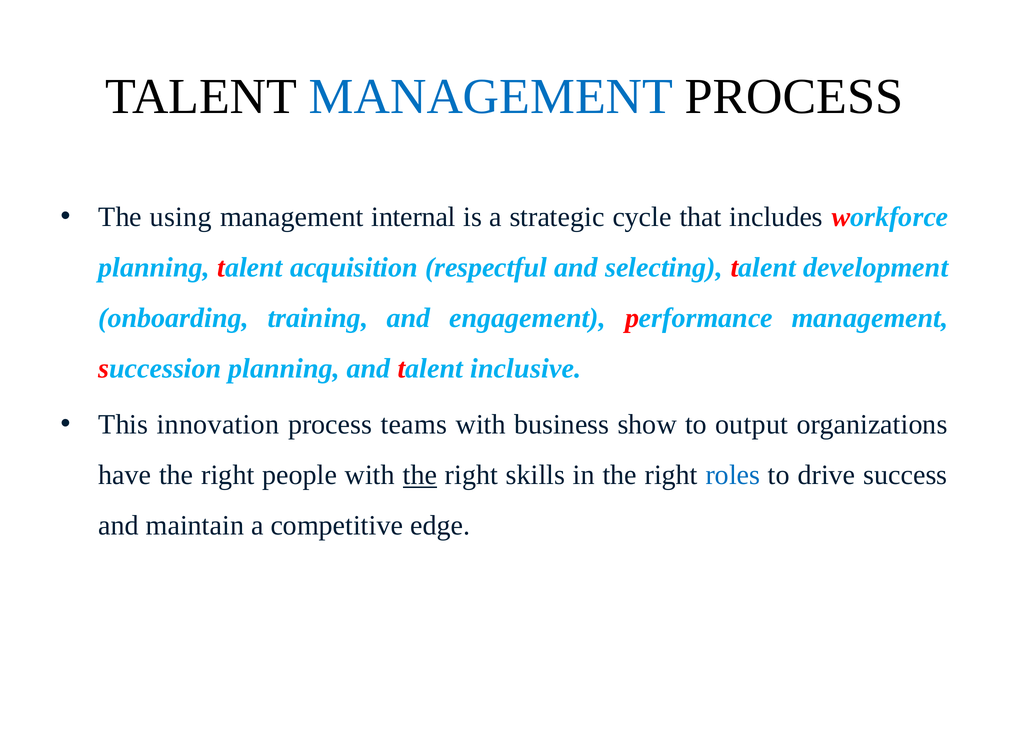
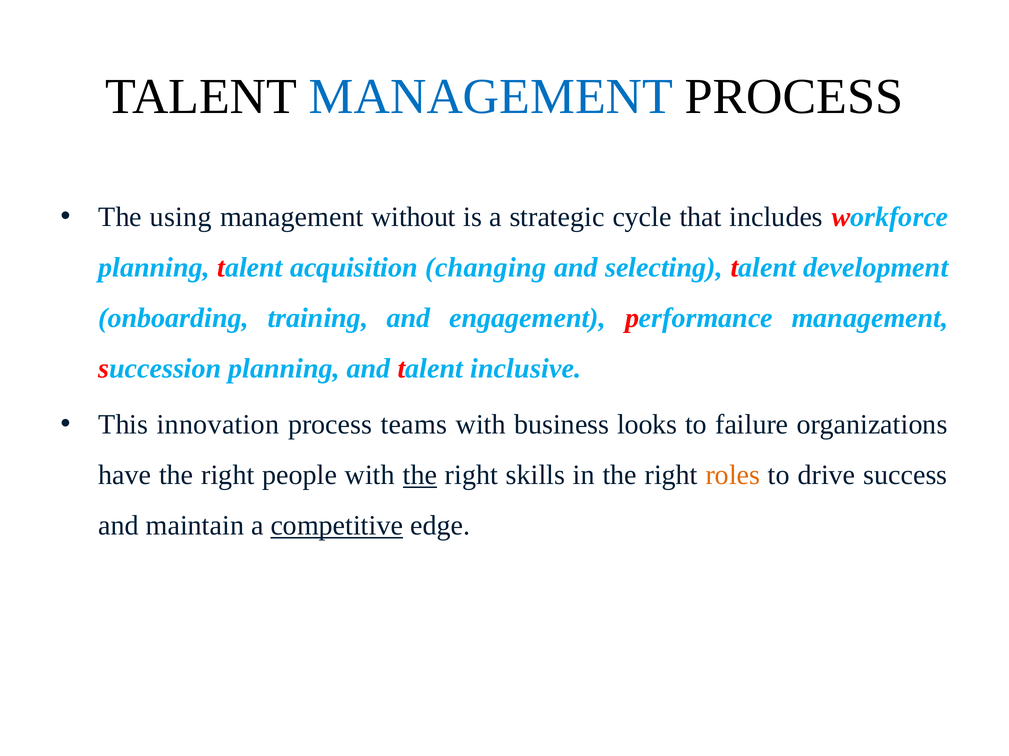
internal: internal -> without
respectful: respectful -> changing
show: show -> looks
output: output -> failure
roles colour: blue -> orange
competitive underline: none -> present
